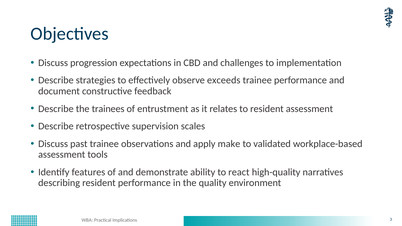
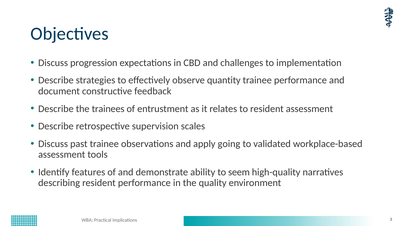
exceeds: exceeds -> quantity
make: make -> going
react: react -> seem
